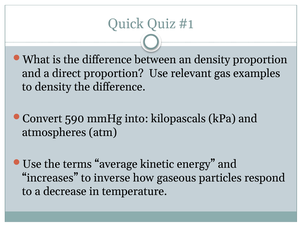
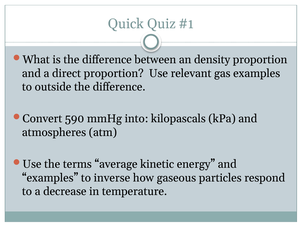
to density: density -> outside
increases at (50, 177): increases -> examples
